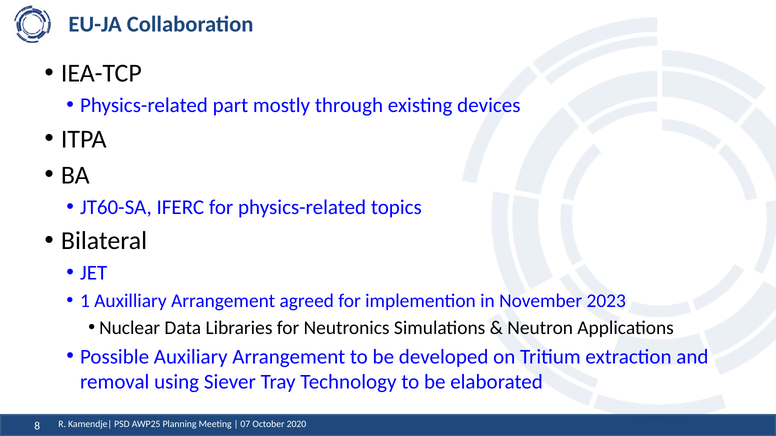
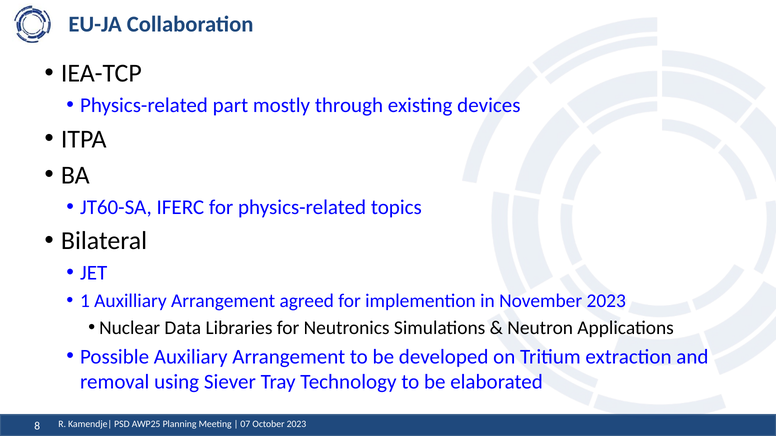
October 2020: 2020 -> 2023
